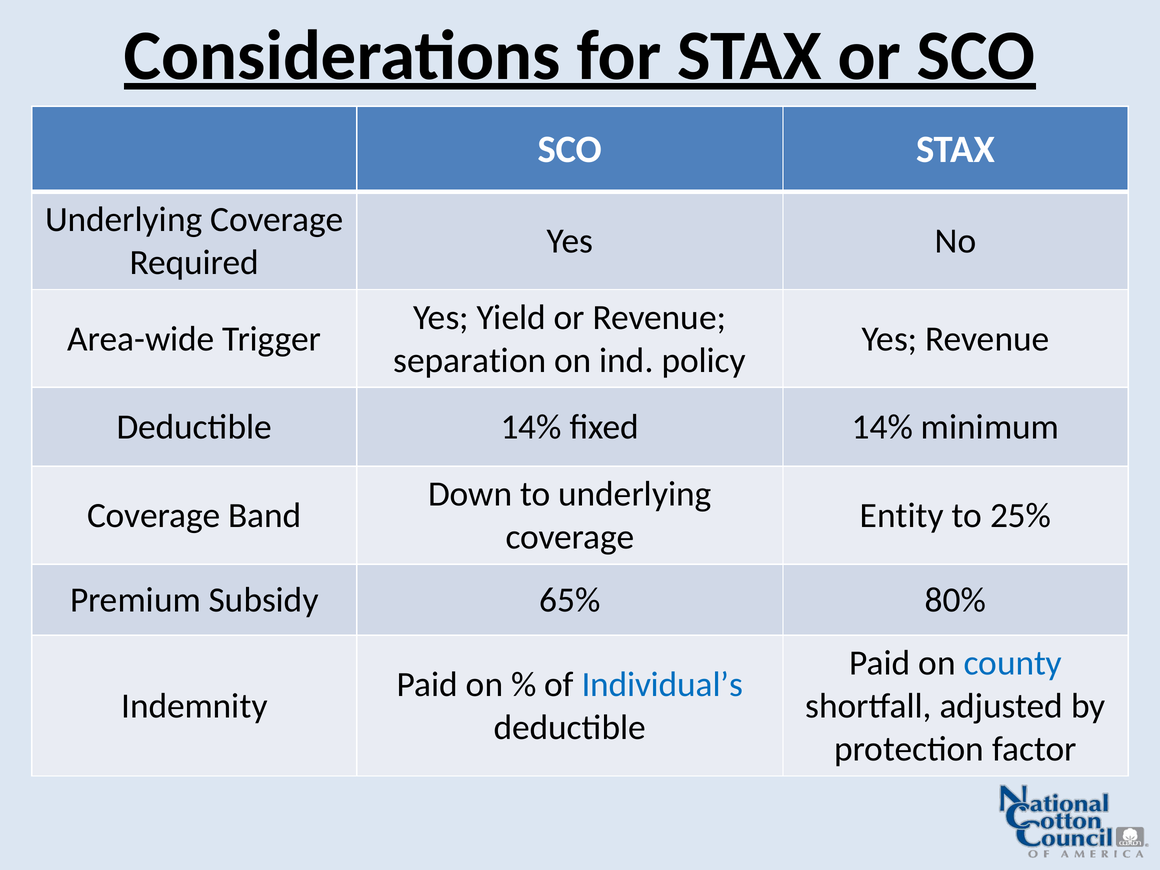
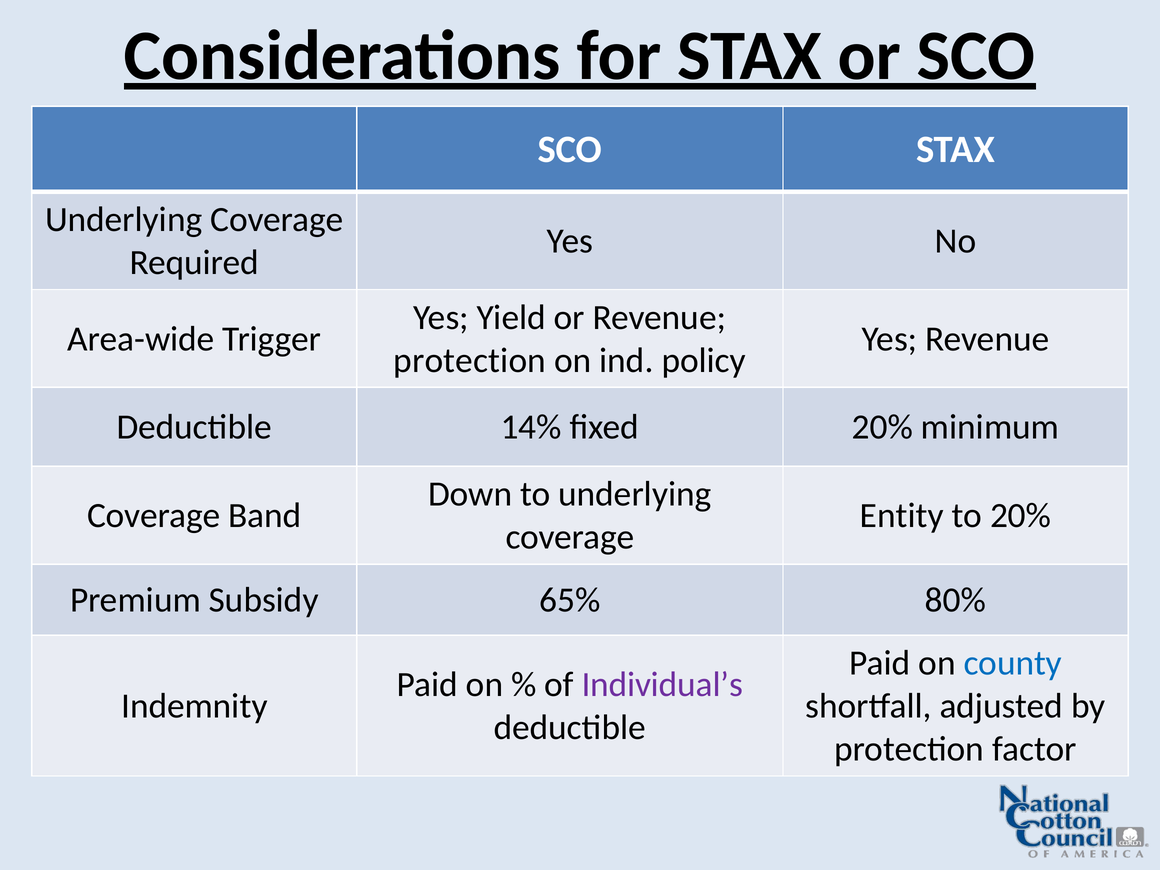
separation at (470, 360): separation -> protection
fixed 14%: 14% -> 20%
to 25%: 25% -> 20%
Individual’s colour: blue -> purple
